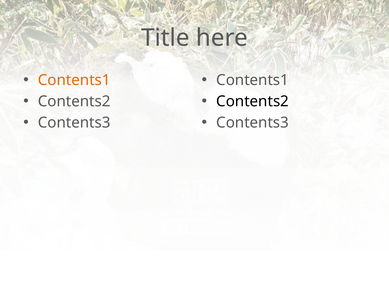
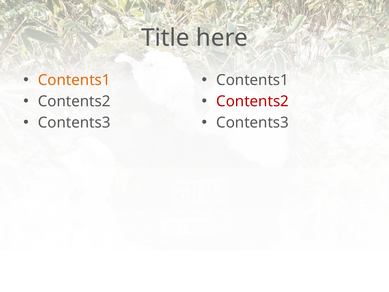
Contents2 at (253, 101) colour: black -> red
